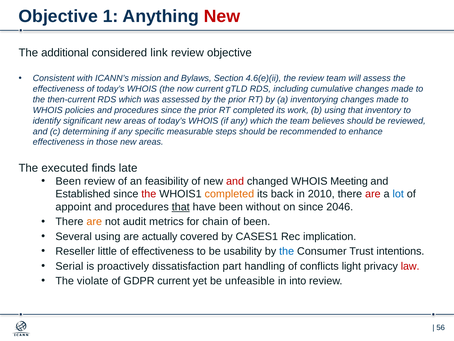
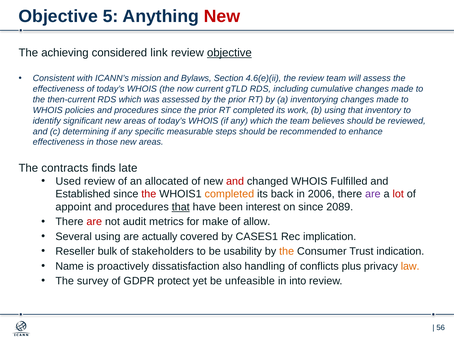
1: 1 -> 5
additional: additional -> achieving
objective at (229, 53) underline: none -> present
executed: executed -> contracts
Been at (68, 181): Been -> Used
feasibility: feasibility -> allocated
Meeting: Meeting -> Fulfilled
2010: 2010 -> 2006
are at (373, 194) colour: red -> purple
lot colour: blue -> red
without: without -> interest
2046: 2046 -> 2089
are at (94, 221) colour: orange -> red
chain: chain -> make
of been: been -> allow
little: little -> bulk
of effectiveness: effectiveness -> stakeholders
the at (287, 251) colour: blue -> orange
intentions: intentions -> indication
Serial: Serial -> Name
part: part -> also
light: light -> plus
law colour: red -> orange
violate: violate -> survey
GDPR current: current -> protect
